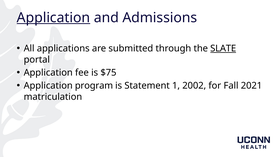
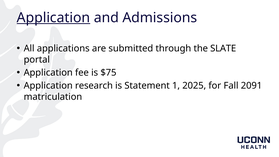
SLATE underline: present -> none
program: program -> research
2002: 2002 -> 2025
2021: 2021 -> 2091
